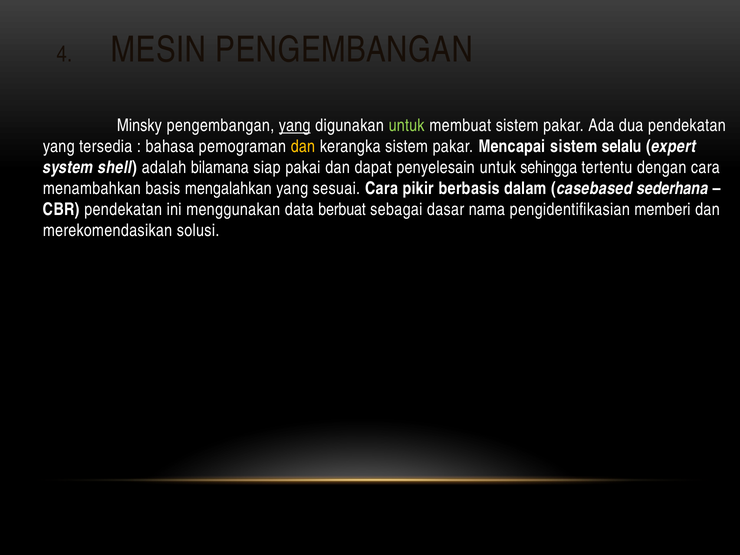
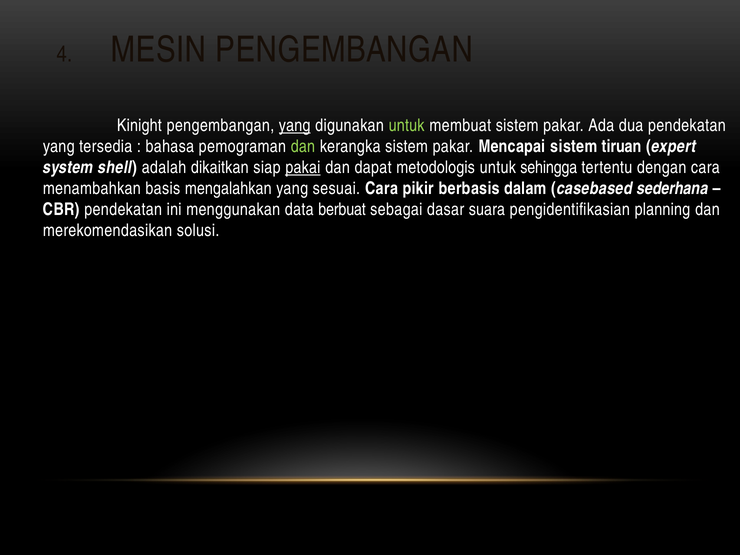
Minsky: Minsky -> Kinight
dan at (303, 146) colour: yellow -> light green
selalu: selalu -> tiruan
bilamana: bilamana -> dikaitkan
pakai underline: none -> present
penyelesain: penyelesain -> metodologis
nama: nama -> suara
memberi: memberi -> planning
